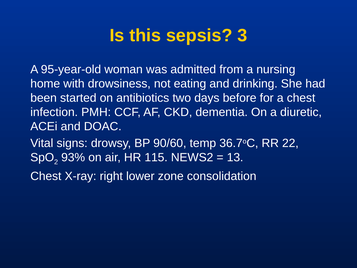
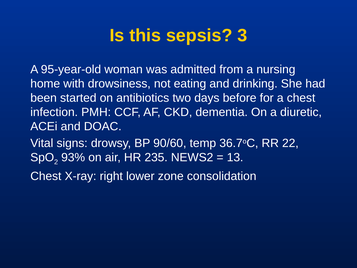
115: 115 -> 235
